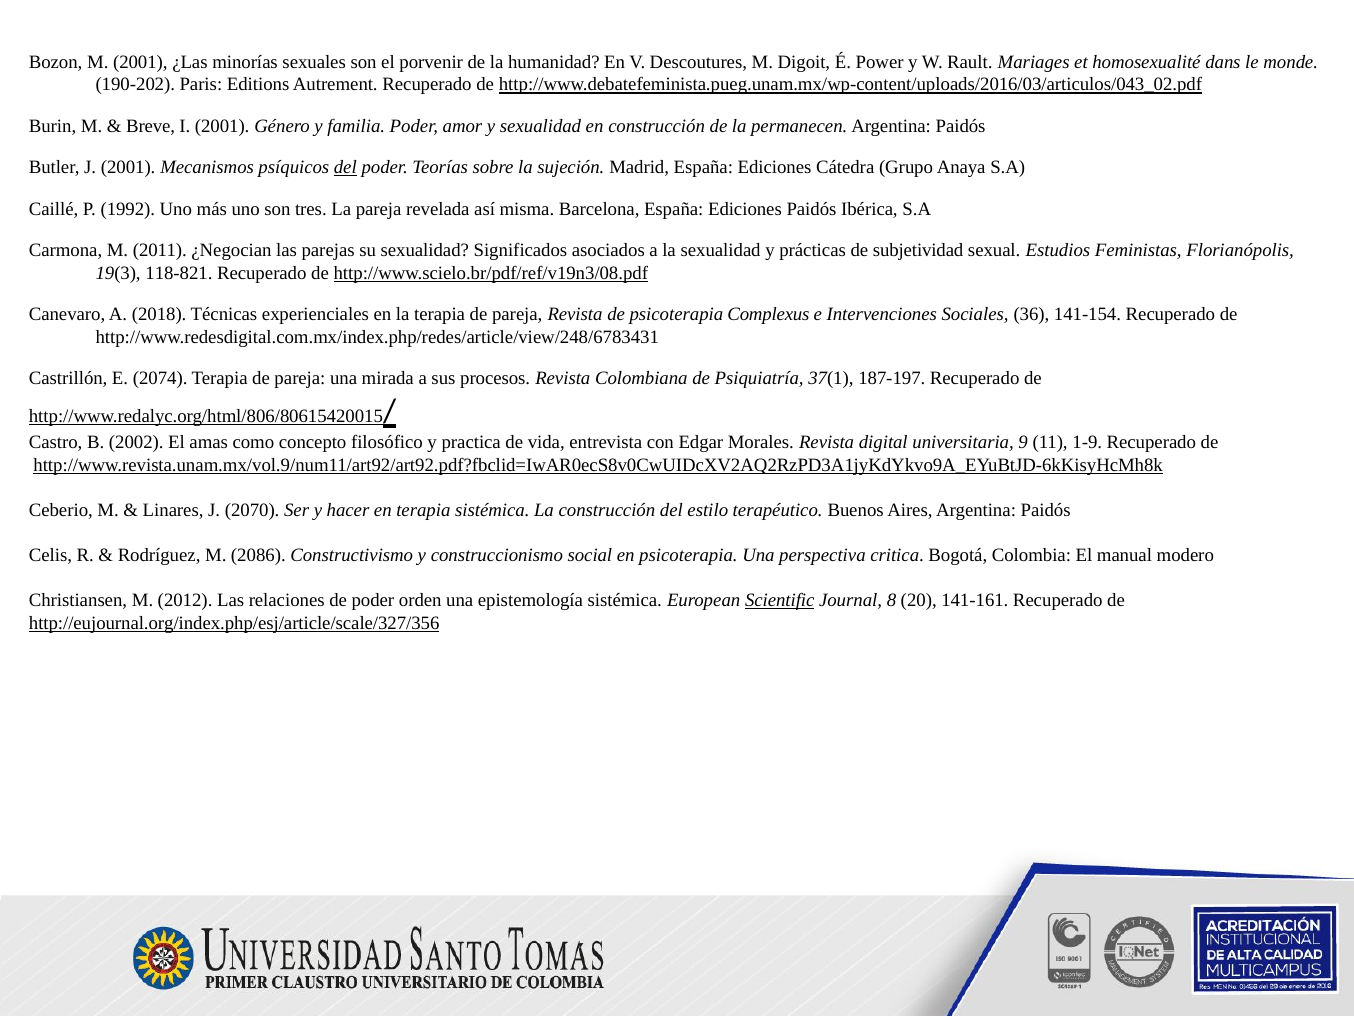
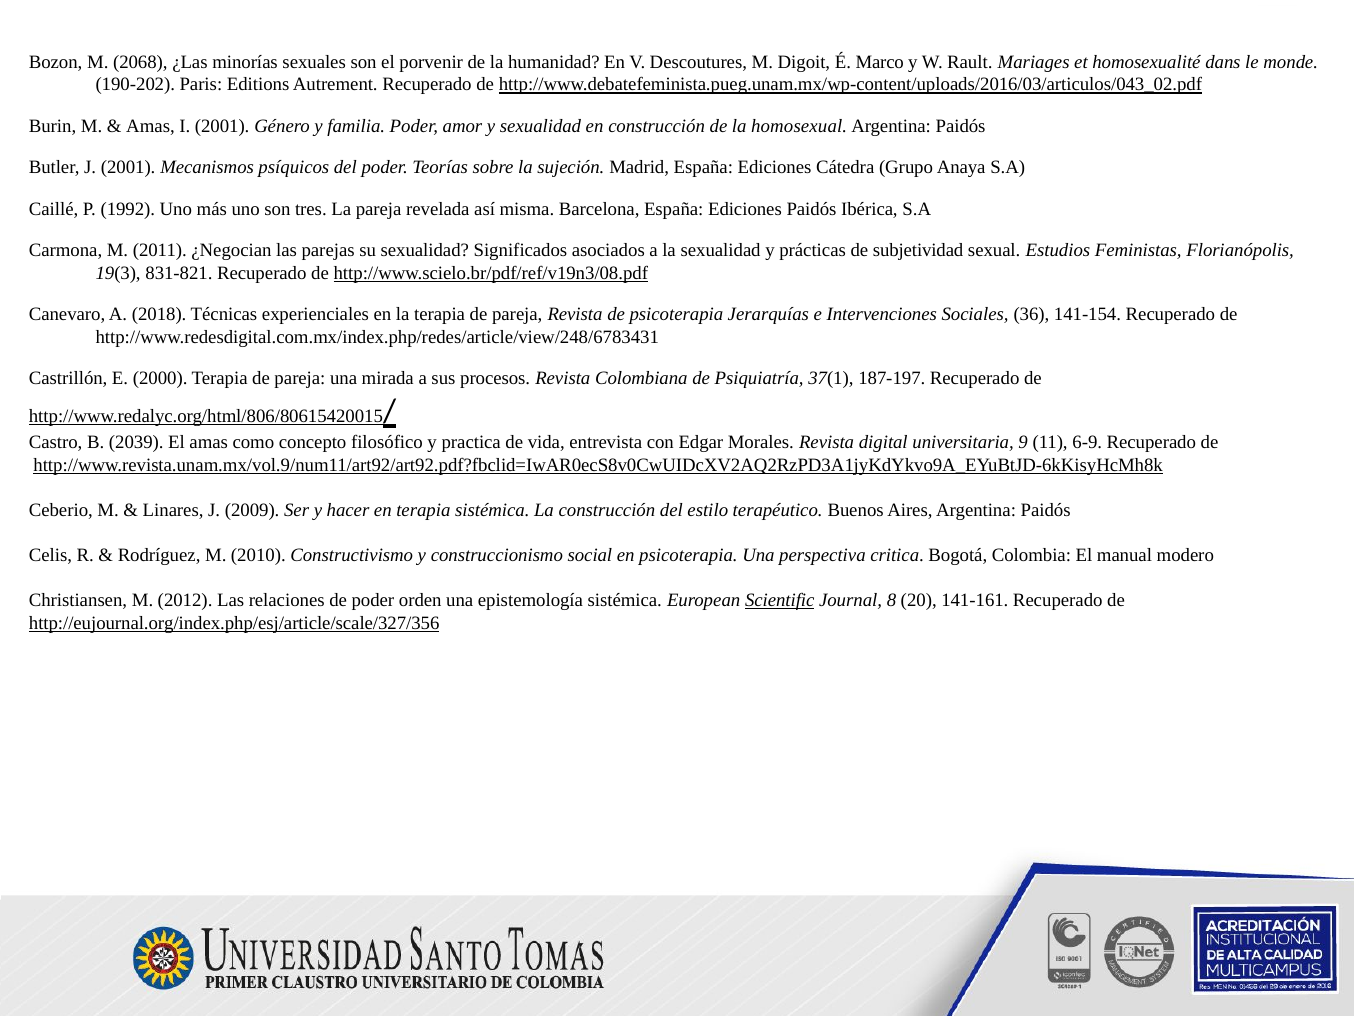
M 2001: 2001 -> 2068
Power: Power -> Marco
Breve at (151, 126): Breve -> Amas
permanecen: permanecen -> homosexual
del at (345, 167) underline: present -> none
118-821: 118-821 -> 831-821
Complexus: Complexus -> Jerarquías
2074: 2074 -> 2000
2002: 2002 -> 2039
1-9: 1-9 -> 6-9
2070: 2070 -> 2009
2086: 2086 -> 2010
